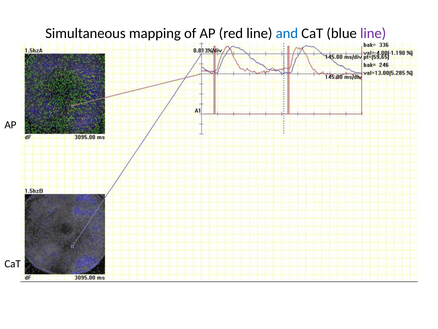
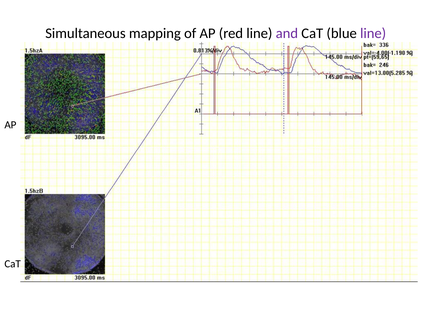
and colour: blue -> purple
